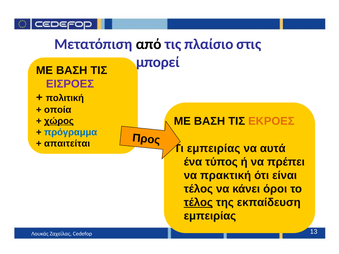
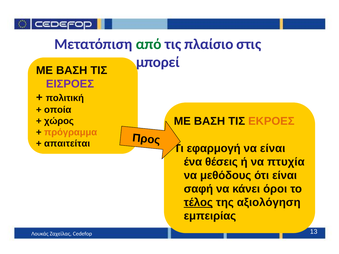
από colour: black -> green
χώρος underline: present -> none
πρόγραμμα colour: blue -> orange
εμπειρίας at (214, 148): εμπειρίας -> εφαρμογή
να αυτά: αυτά -> είναι
τύπος: τύπος -> θέσεις
πρέπει: πρέπει -> πτυχία
πρακτική: πρακτική -> μεθόδους
τέλος at (198, 189): τέλος -> σαφή
εκπαίδευση: εκπαίδευση -> αξιολόγηση
